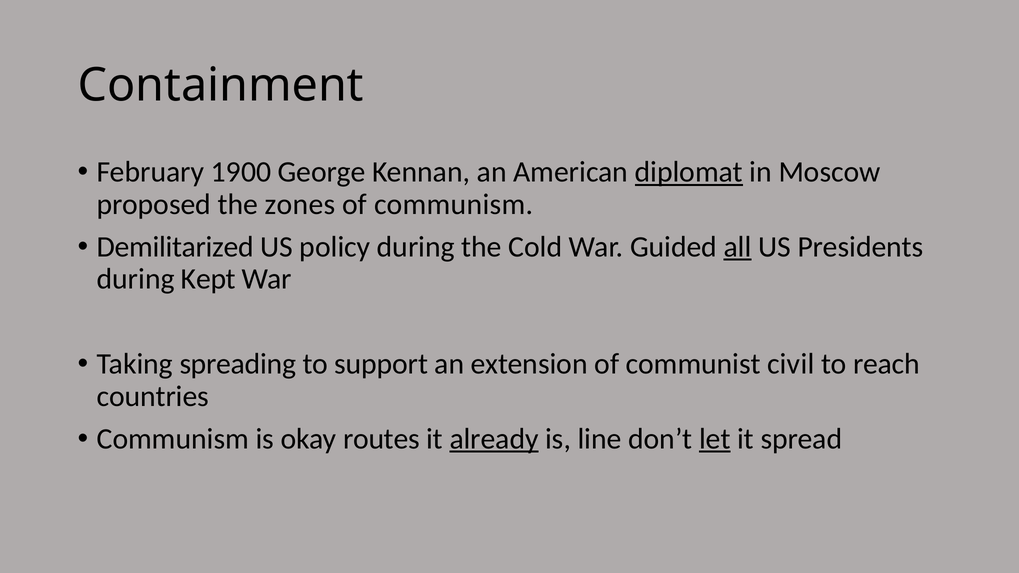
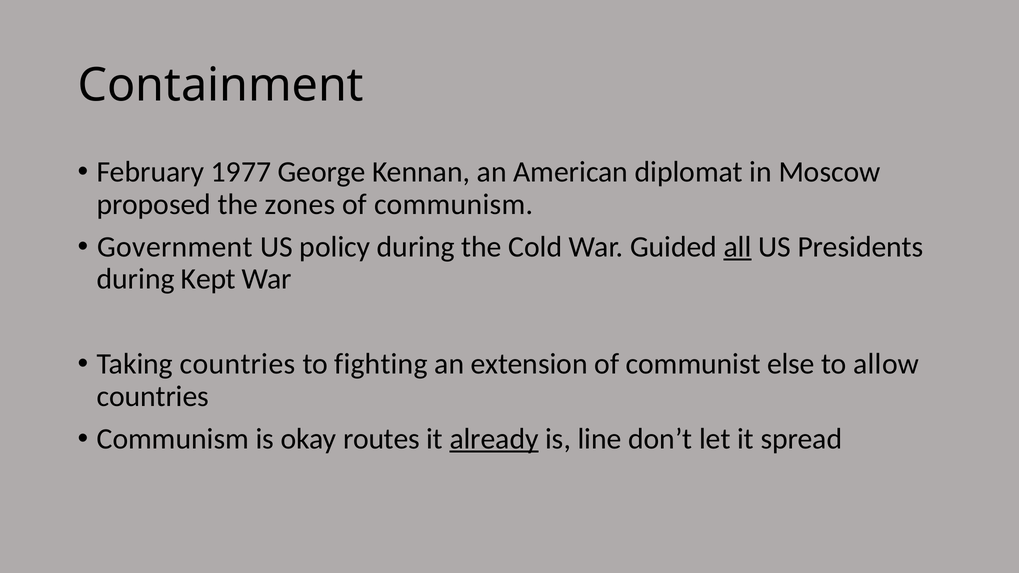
1900: 1900 -> 1977
diplomat underline: present -> none
Demilitarized: Demilitarized -> Government
Taking spreading: spreading -> countries
support: support -> fighting
civil: civil -> else
reach: reach -> allow
let underline: present -> none
